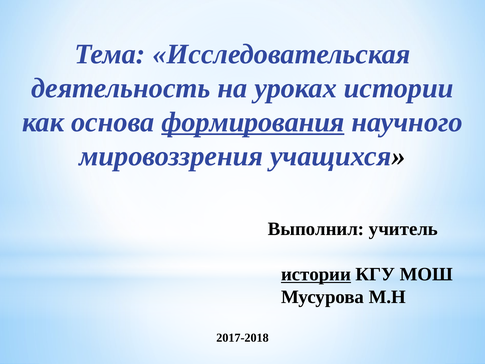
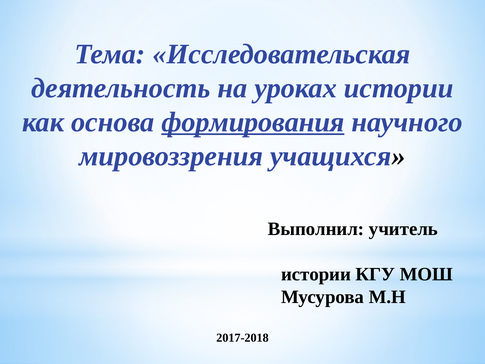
истории at (316, 274) underline: present -> none
